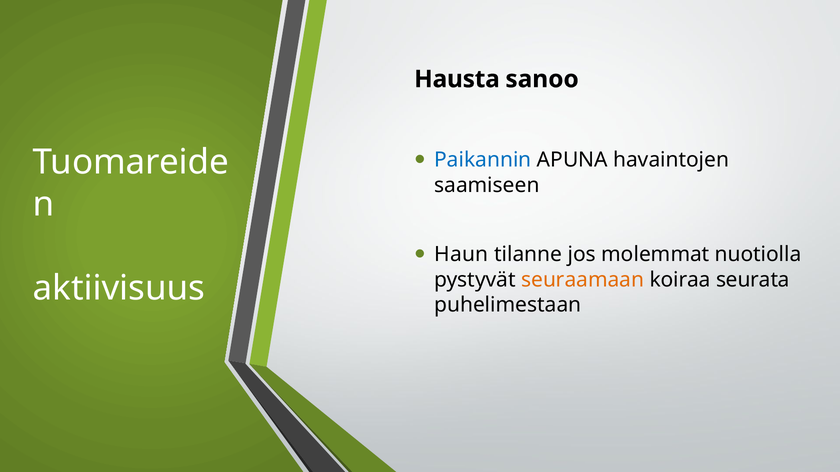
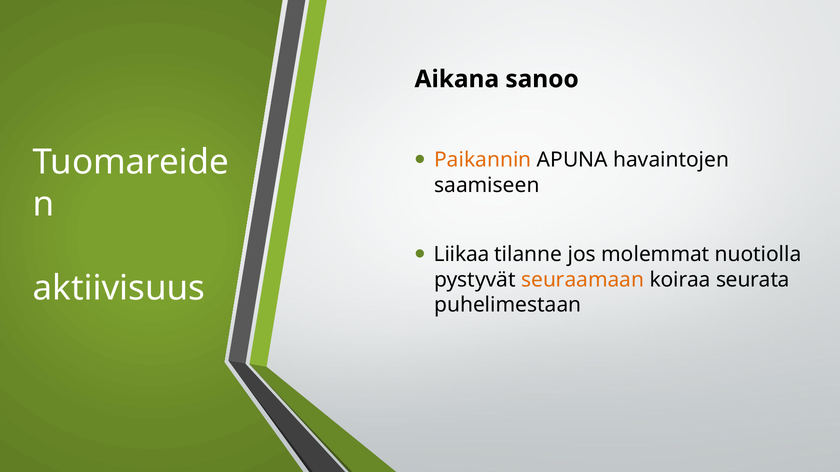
Hausta: Hausta -> Aikana
Paikannin colour: blue -> orange
Haun: Haun -> Liikaa
